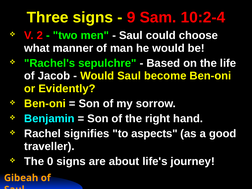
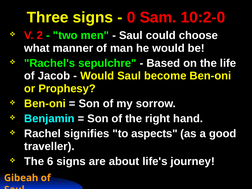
9: 9 -> 0
10:2-4: 10:2-4 -> 10:2-0
Evidently: Evidently -> Prophesy
0: 0 -> 6
